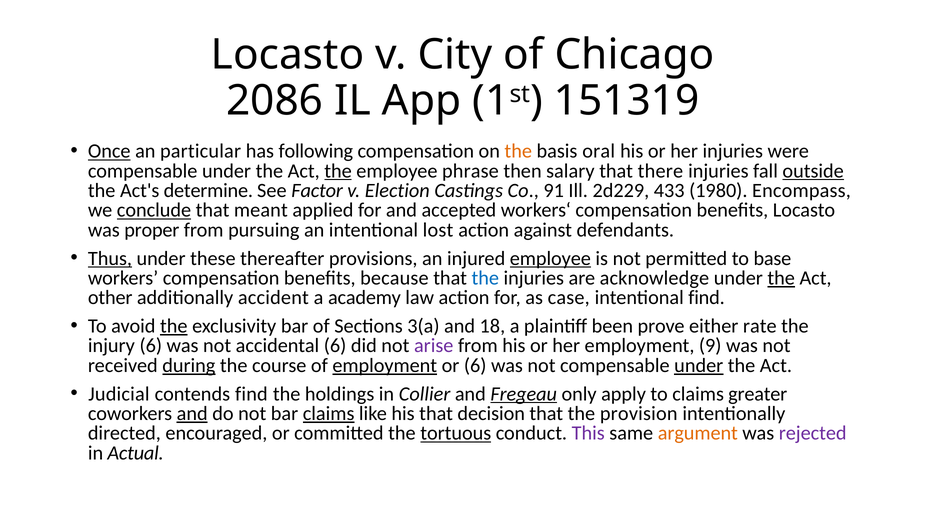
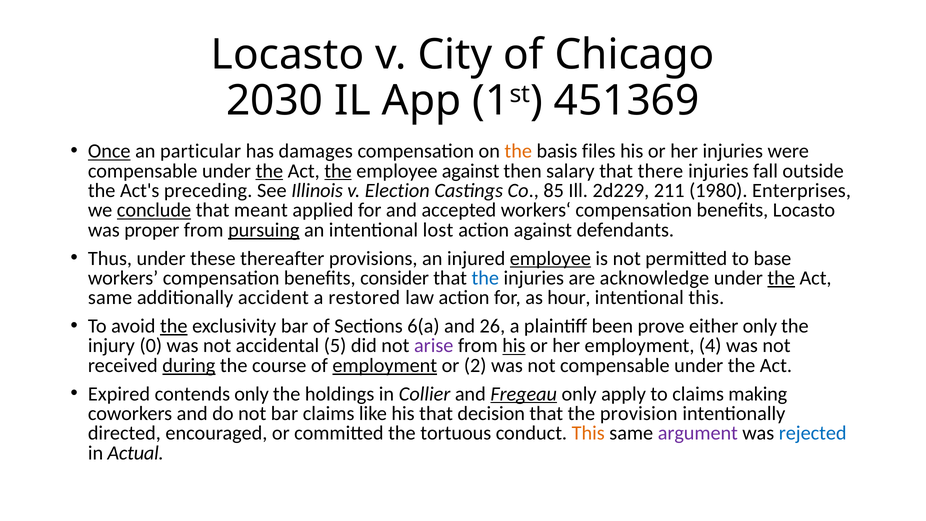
2086: 2086 -> 2030
151319: 151319 -> 451369
following: following -> damages
oral: oral -> files
the at (269, 171) underline: none -> present
employee phrase: phrase -> against
outside underline: present -> none
determine: determine -> preceding
Factor: Factor -> Illinois
91: 91 -> 85
433: 433 -> 211
Encompass: Encompass -> Enterprises
pursuing underline: none -> present
Thus underline: present -> none
because: because -> consider
other at (110, 298): other -> same
academy: academy -> restored
case: case -> hour
intentional find: find -> this
3(a: 3(a -> 6(a
18: 18 -> 26
either rate: rate -> only
injury 6: 6 -> 0
accidental 6: 6 -> 5
his at (514, 346) underline: none -> present
9: 9 -> 4
or 6: 6 -> 2
under at (699, 365) underline: present -> none
Judicial: Judicial -> Expired
contends find: find -> only
greater: greater -> making
and at (192, 413) underline: present -> none
claims at (329, 413) underline: present -> none
tortuous underline: present -> none
This at (588, 433) colour: purple -> orange
argument colour: orange -> purple
rejected colour: purple -> blue
